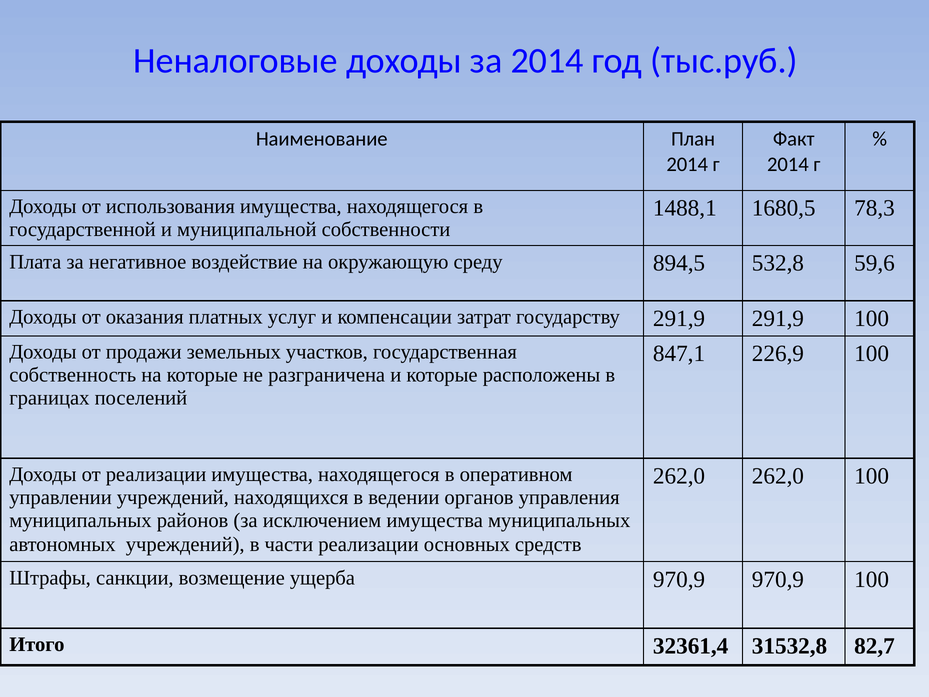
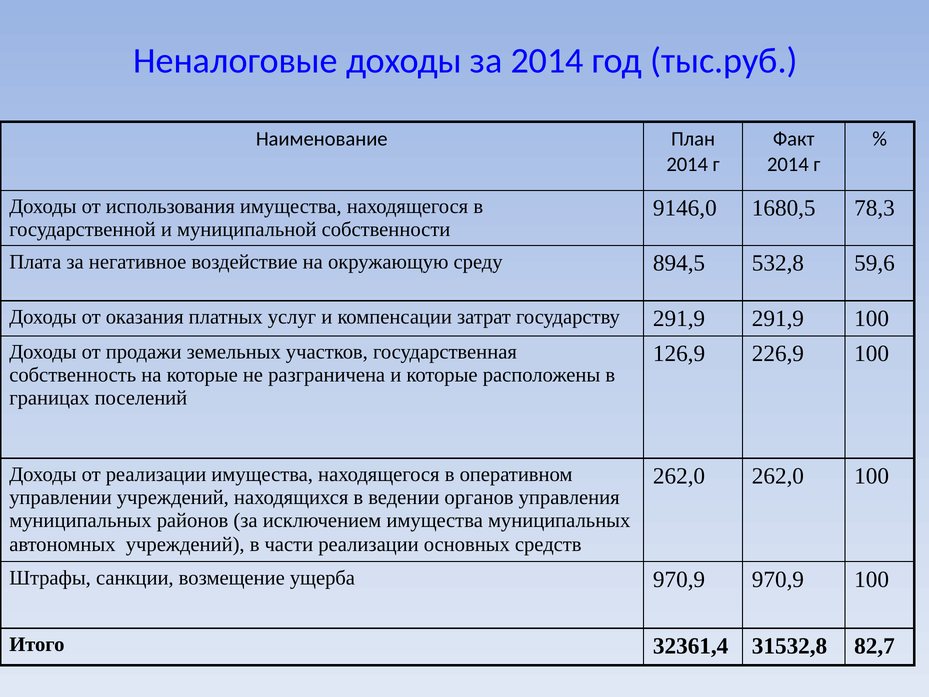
1488,1: 1488,1 -> 9146,0
847,1: 847,1 -> 126,9
